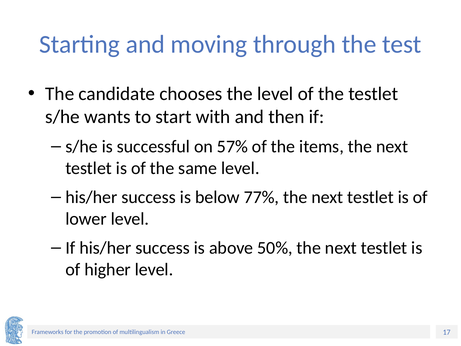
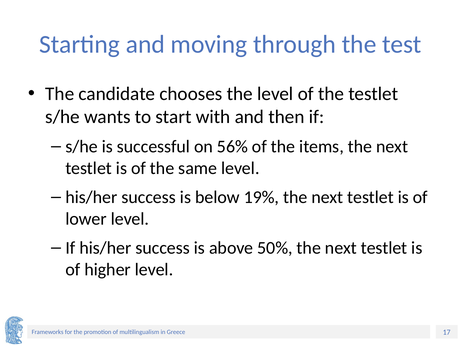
57%: 57% -> 56%
77%: 77% -> 19%
